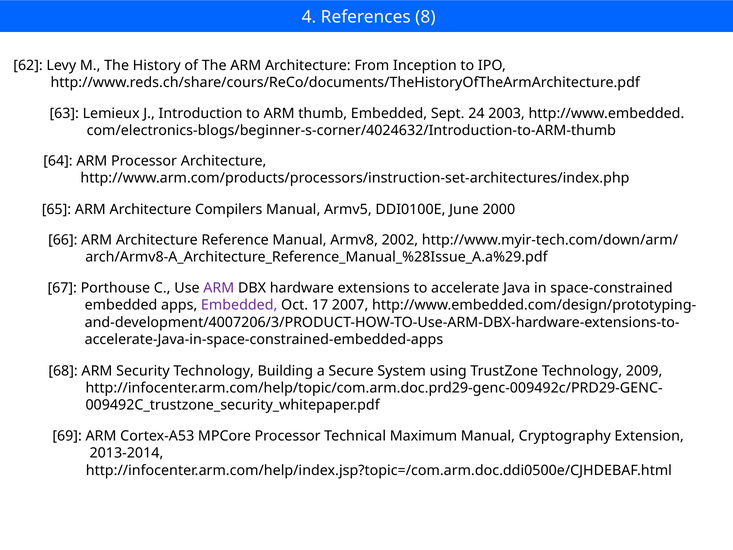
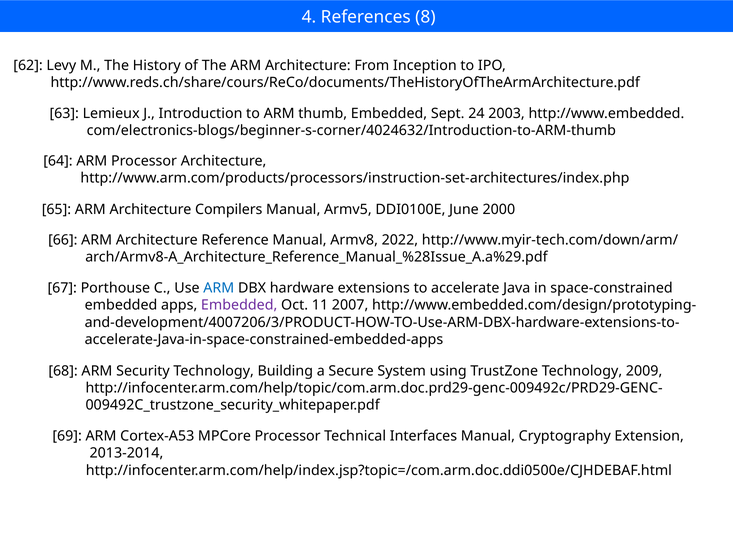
2002: 2002 -> 2022
ARM at (219, 288) colour: purple -> blue
17: 17 -> 11
Maximum: Maximum -> Interfaces
